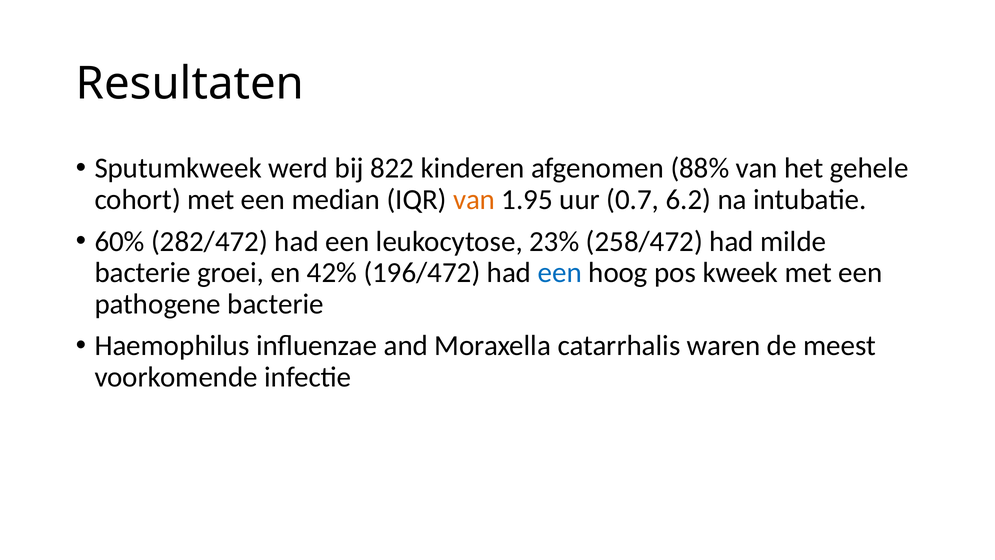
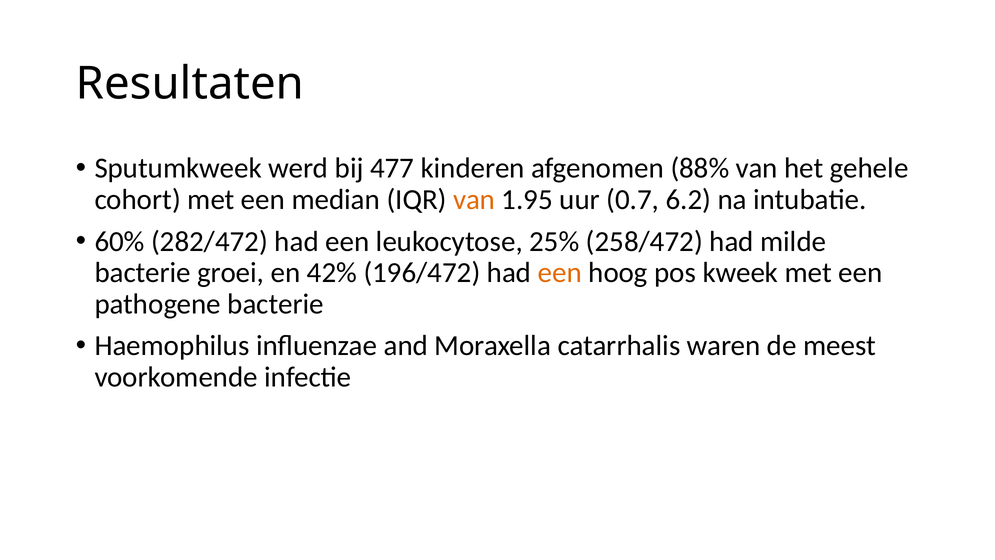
822: 822 -> 477
23%: 23% -> 25%
een at (560, 273) colour: blue -> orange
